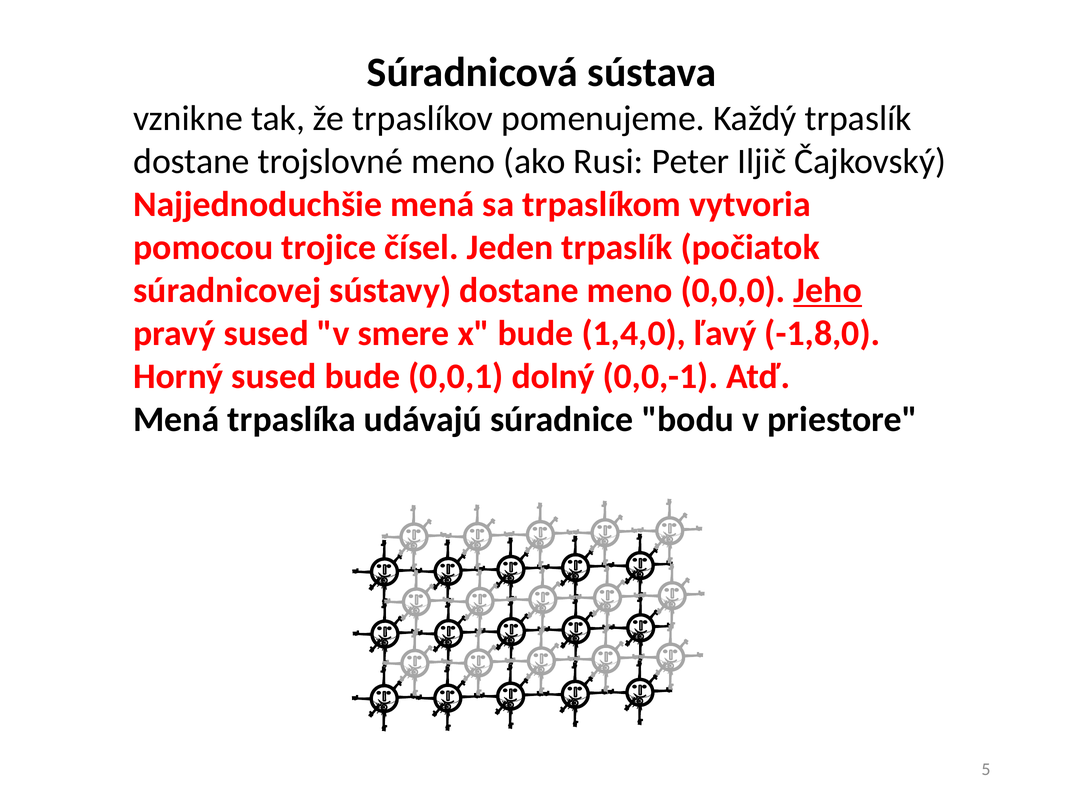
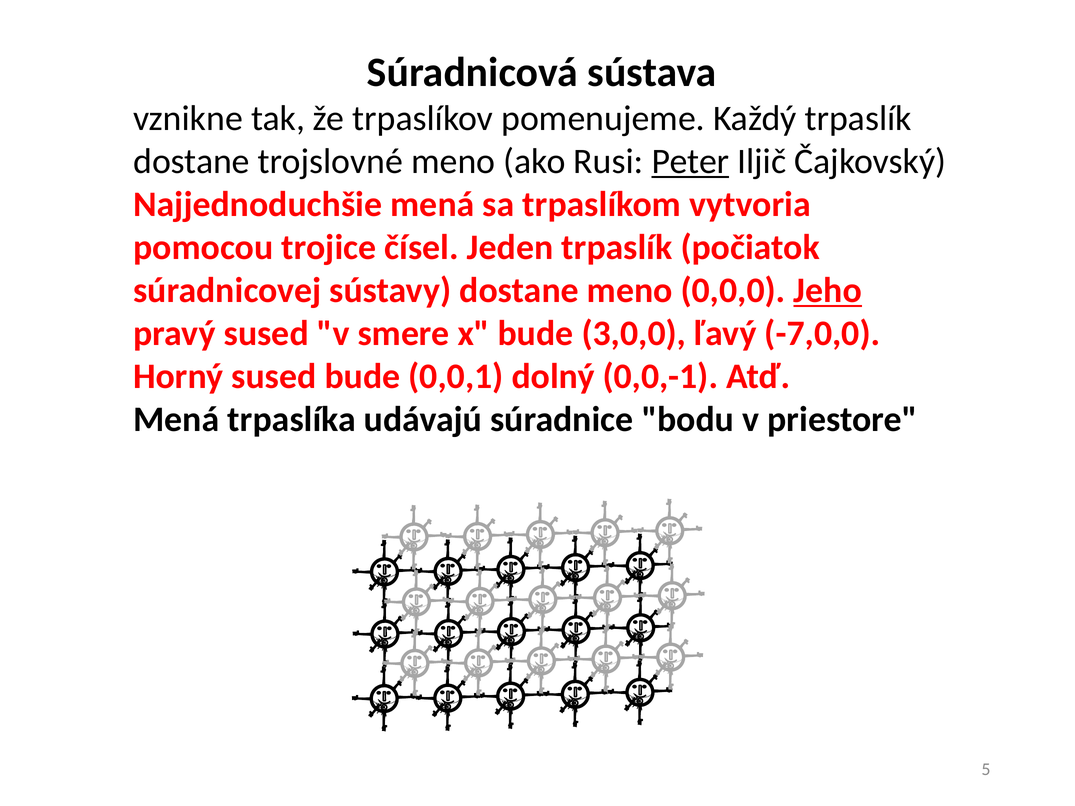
Peter underline: none -> present
1,4,0: 1,4,0 -> 3,0,0
-1,8,0: -1,8,0 -> -7,0,0
